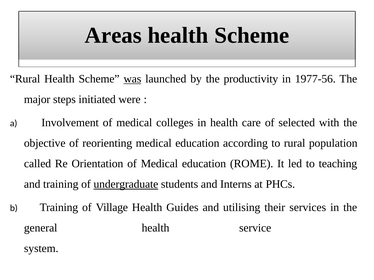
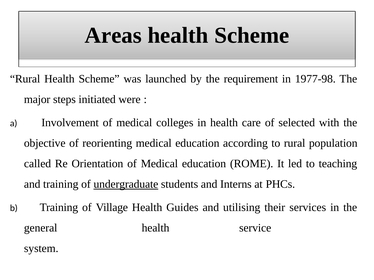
was underline: present -> none
productivity: productivity -> requirement
1977-56: 1977-56 -> 1977-98
